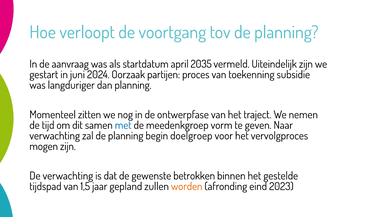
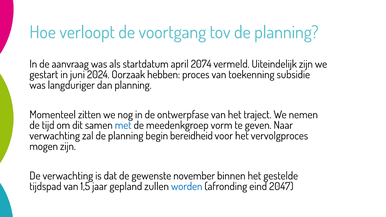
2035: 2035 -> 2074
partijen: partijen -> hebben
doelgroep: doelgroep -> bereidheid
betrokken: betrokken -> november
worden colour: orange -> blue
2023: 2023 -> 2047
